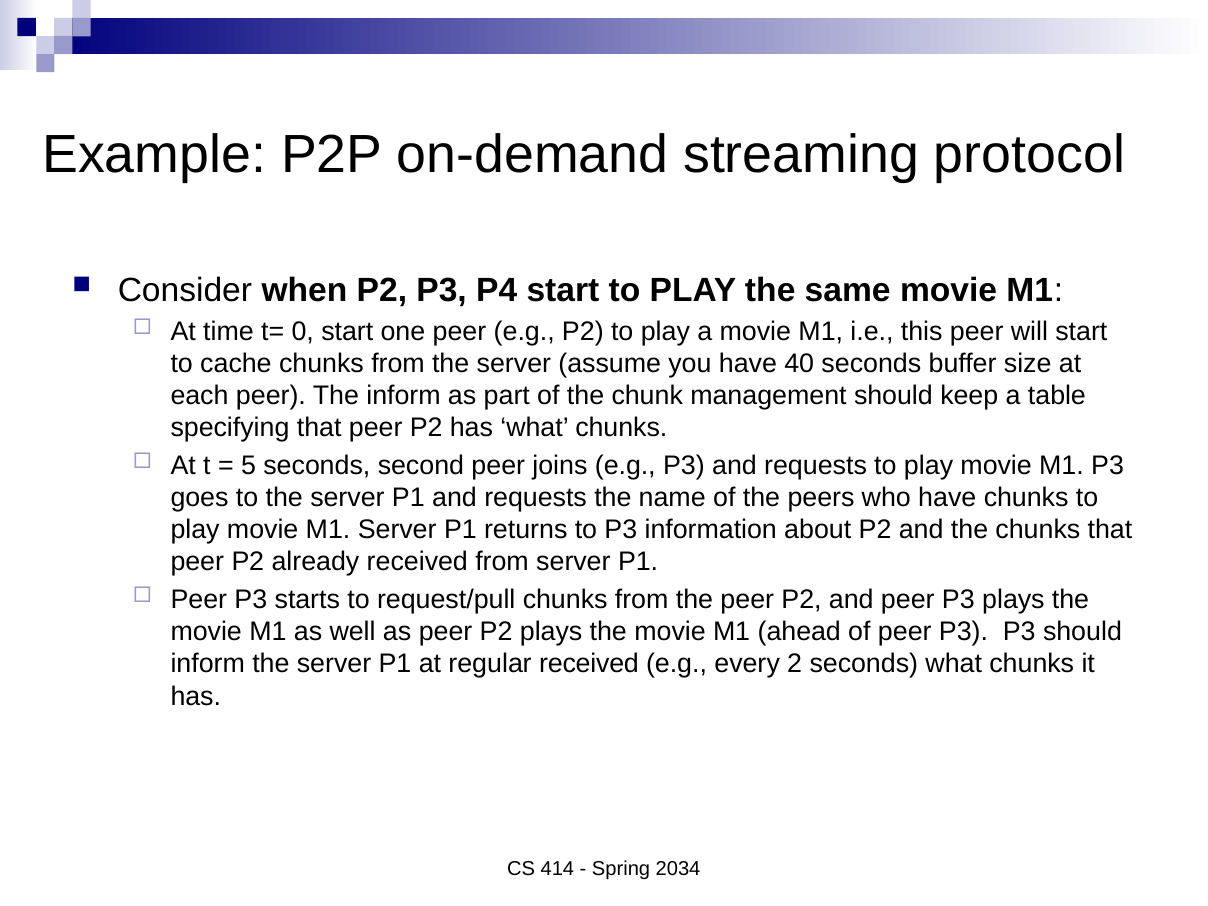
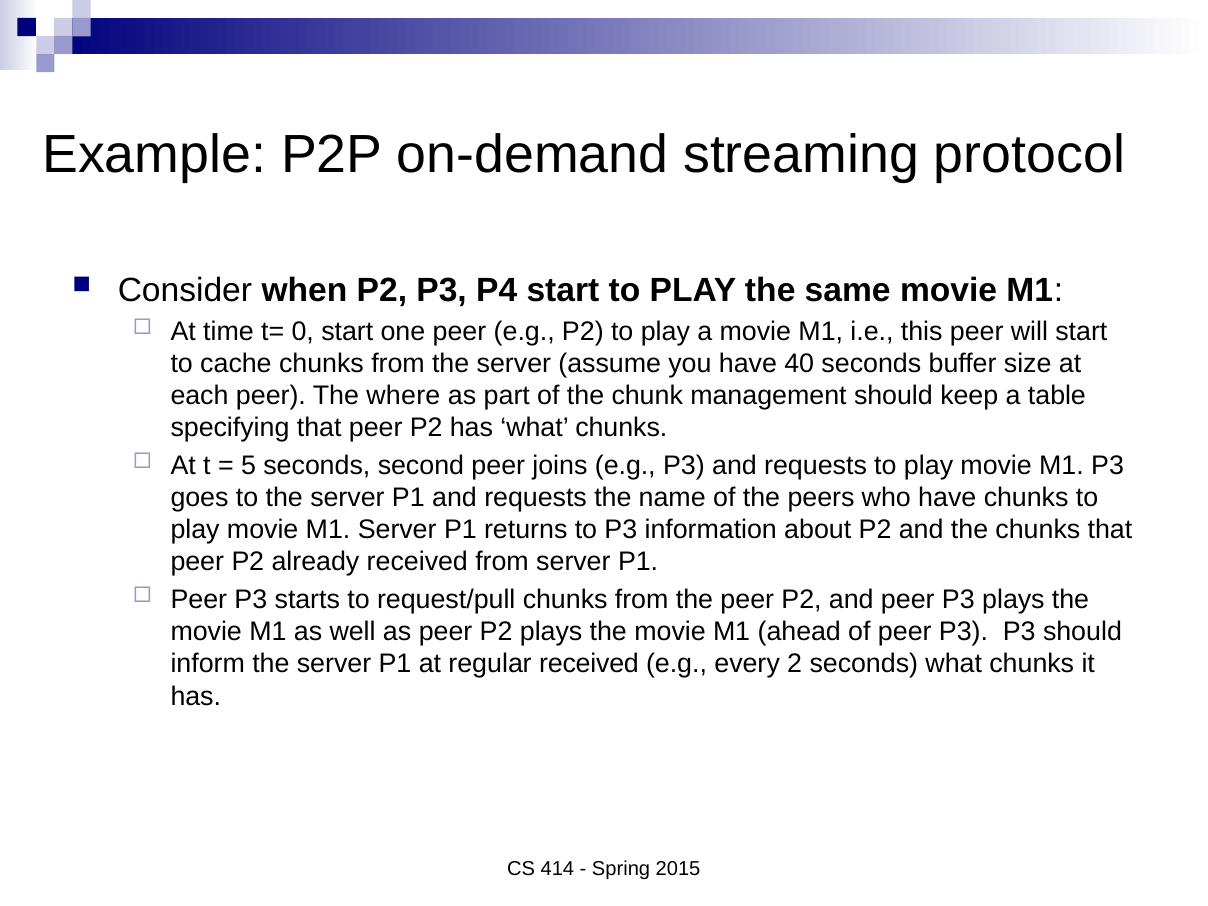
The inform: inform -> where
2034: 2034 -> 2015
